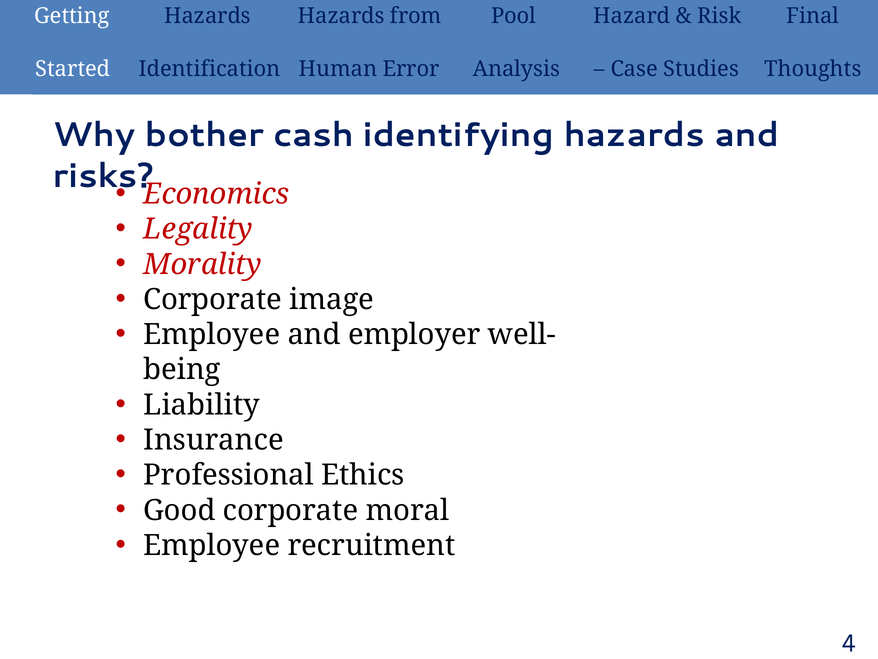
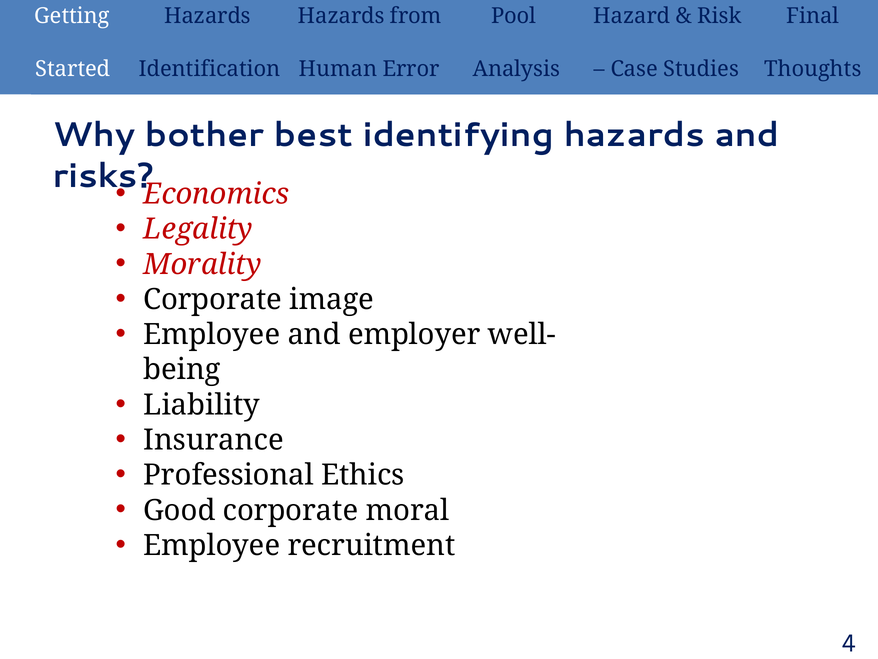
cash: cash -> best
